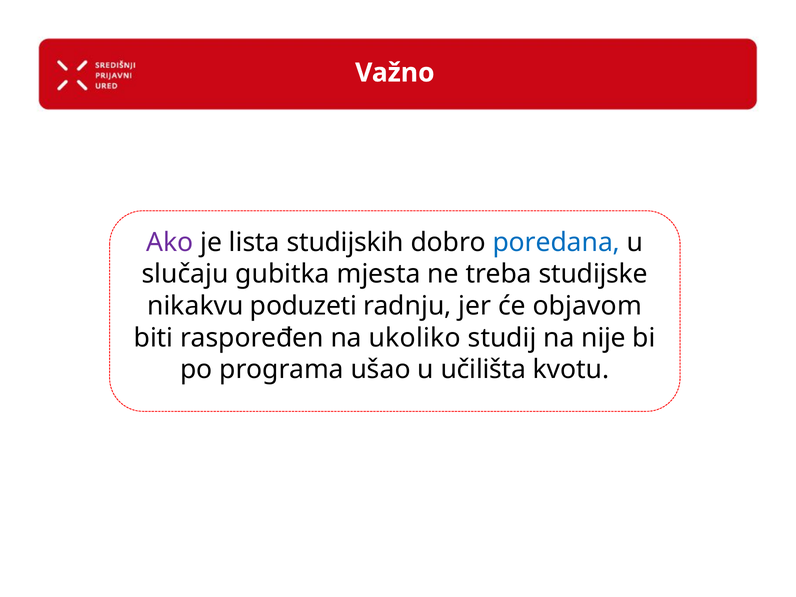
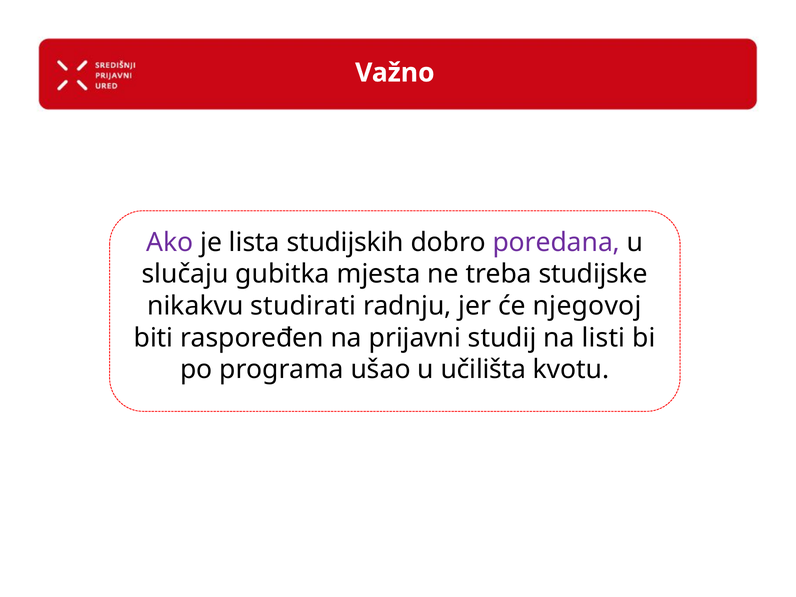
poredana colour: blue -> purple
poduzeti: poduzeti -> studirati
objavom: objavom -> njegovoj
ukoliko: ukoliko -> prijavni
nije: nije -> listi
